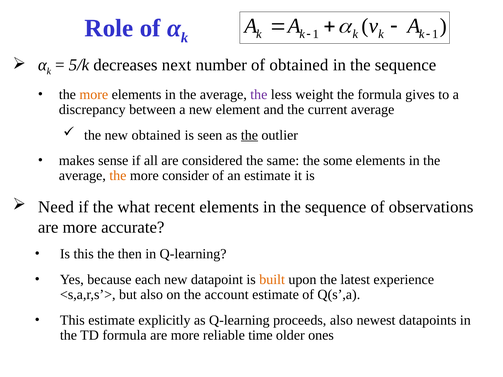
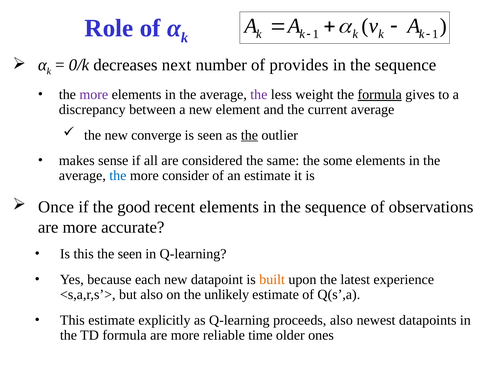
5/k: 5/k -> 0/k
of obtained: obtained -> provides
more at (94, 95) colour: orange -> purple
formula at (380, 95) underline: none -> present
new obtained: obtained -> converge
the at (118, 176) colour: orange -> blue
Need: Need -> Once
what: what -> good
the then: then -> seen
account: account -> unlikely
